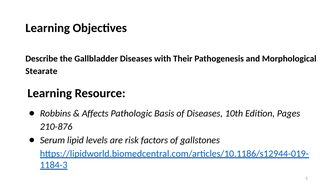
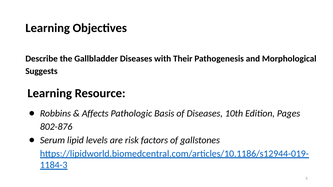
Stearate: Stearate -> Suggests
210-876: 210-876 -> 802-876
